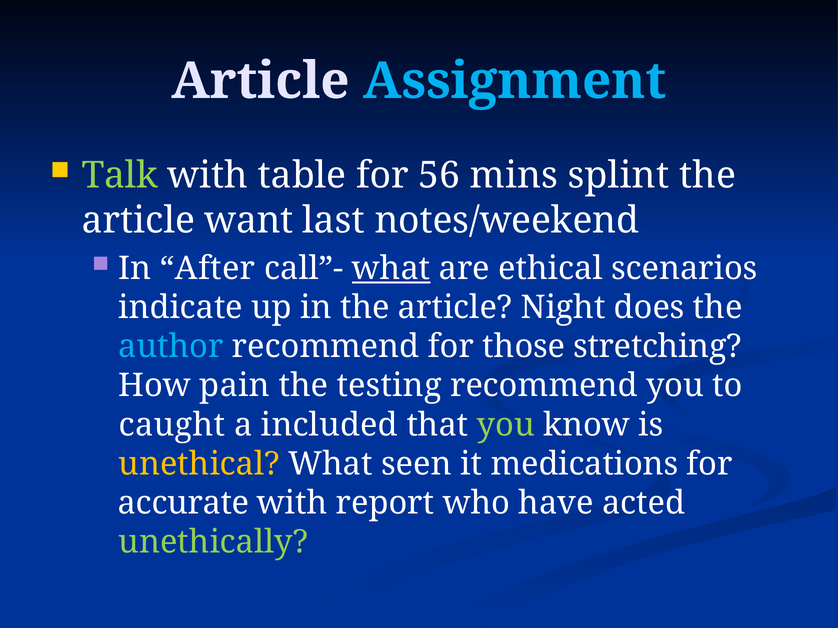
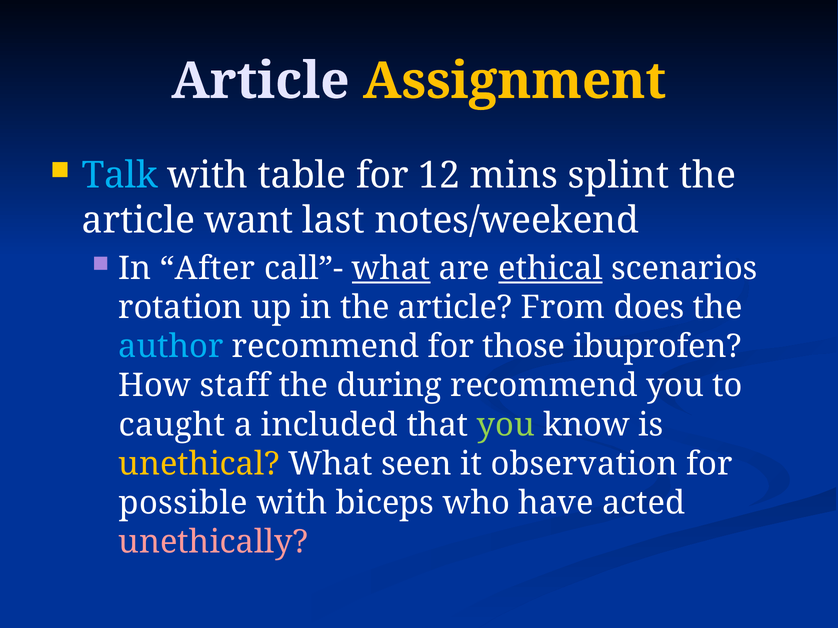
Assignment colour: light blue -> yellow
Talk colour: light green -> light blue
56: 56 -> 12
ethical underline: none -> present
indicate: indicate -> rotation
Night: Night -> From
stretching: stretching -> ibuprofen
pain: pain -> staff
testing: testing -> during
medications: medications -> observation
accurate: accurate -> possible
report: report -> biceps
unethically colour: light green -> pink
